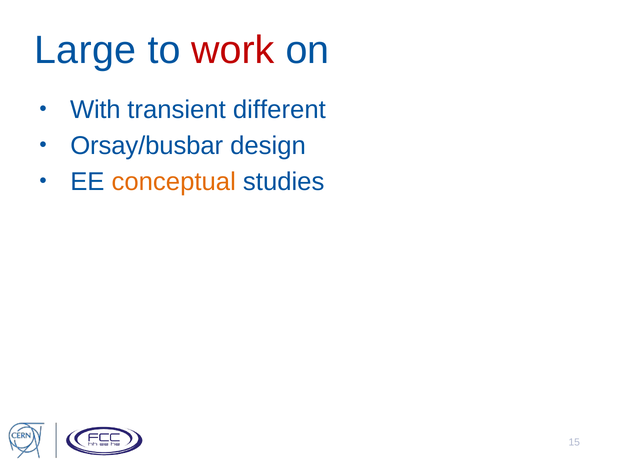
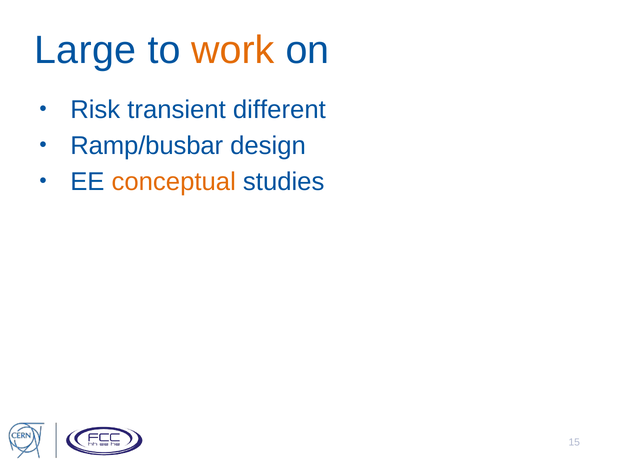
work colour: red -> orange
With: With -> Risk
Orsay/busbar: Orsay/busbar -> Ramp/busbar
